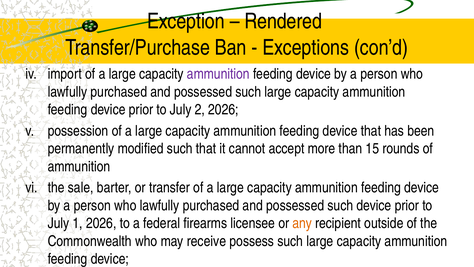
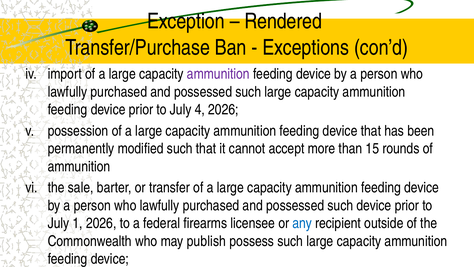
2: 2 -> 4
any colour: orange -> blue
receive: receive -> publish
